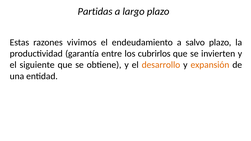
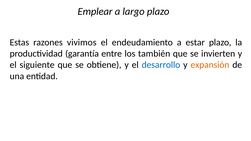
Partidas: Partidas -> Emplear
salvo: salvo -> estar
cubrirlos: cubrirlos -> también
desarrollo colour: orange -> blue
